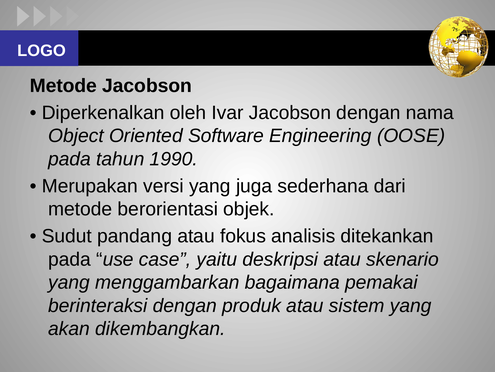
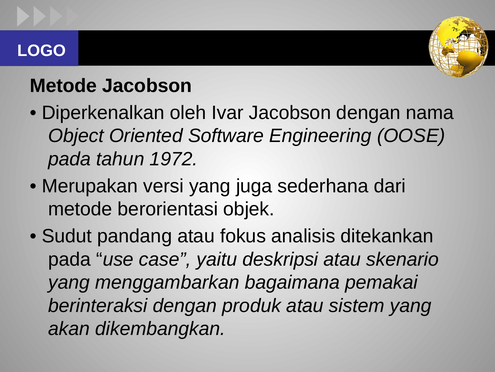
1990: 1990 -> 1972
